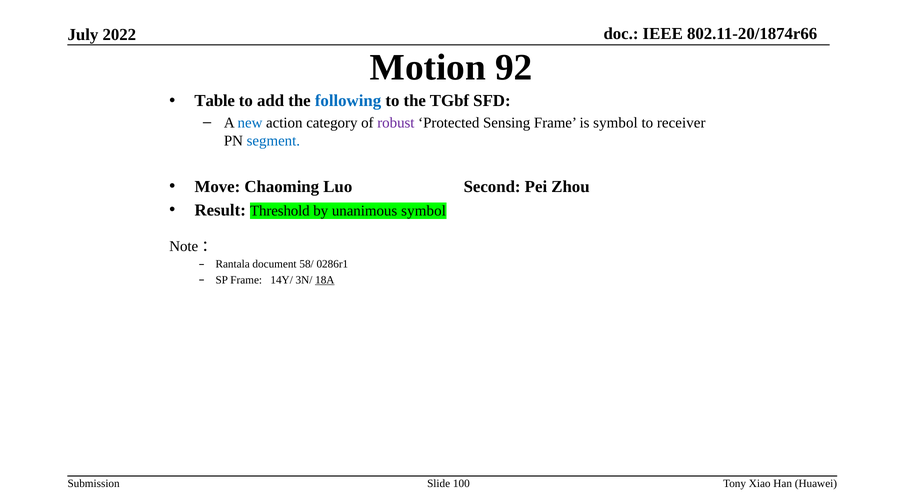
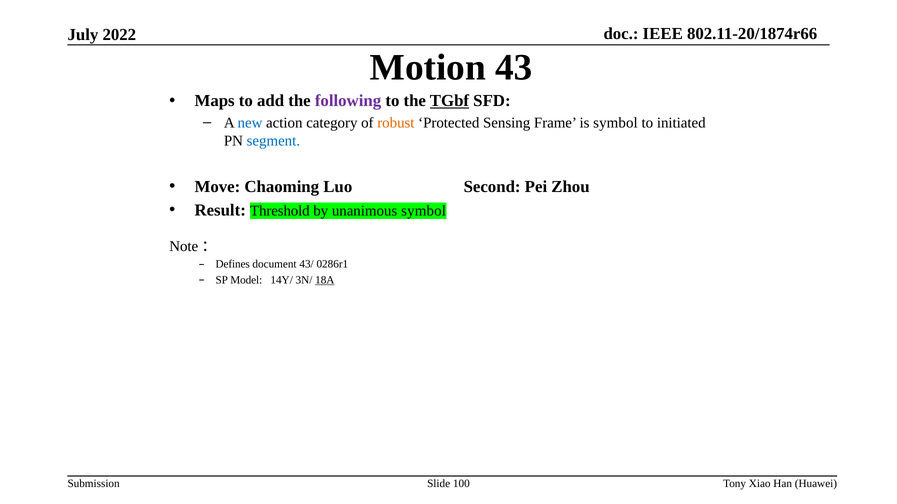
92: 92 -> 43
Table: Table -> Maps
following colour: blue -> purple
TGbf underline: none -> present
robust colour: purple -> orange
receiver: receiver -> initiated
Rantala: Rantala -> Defines
58/: 58/ -> 43/
SP Frame: Frame -> Model
